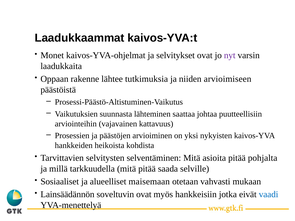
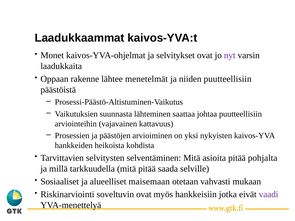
tutkimuksia: tutkimuksia -> menetelmät
niiden arvioimiseen: arvioimiseen -> puutteellisiin
Lainsäädännön: Lainsäädännön -> Riskinarviointi
vaadi colour: blue -> purple
